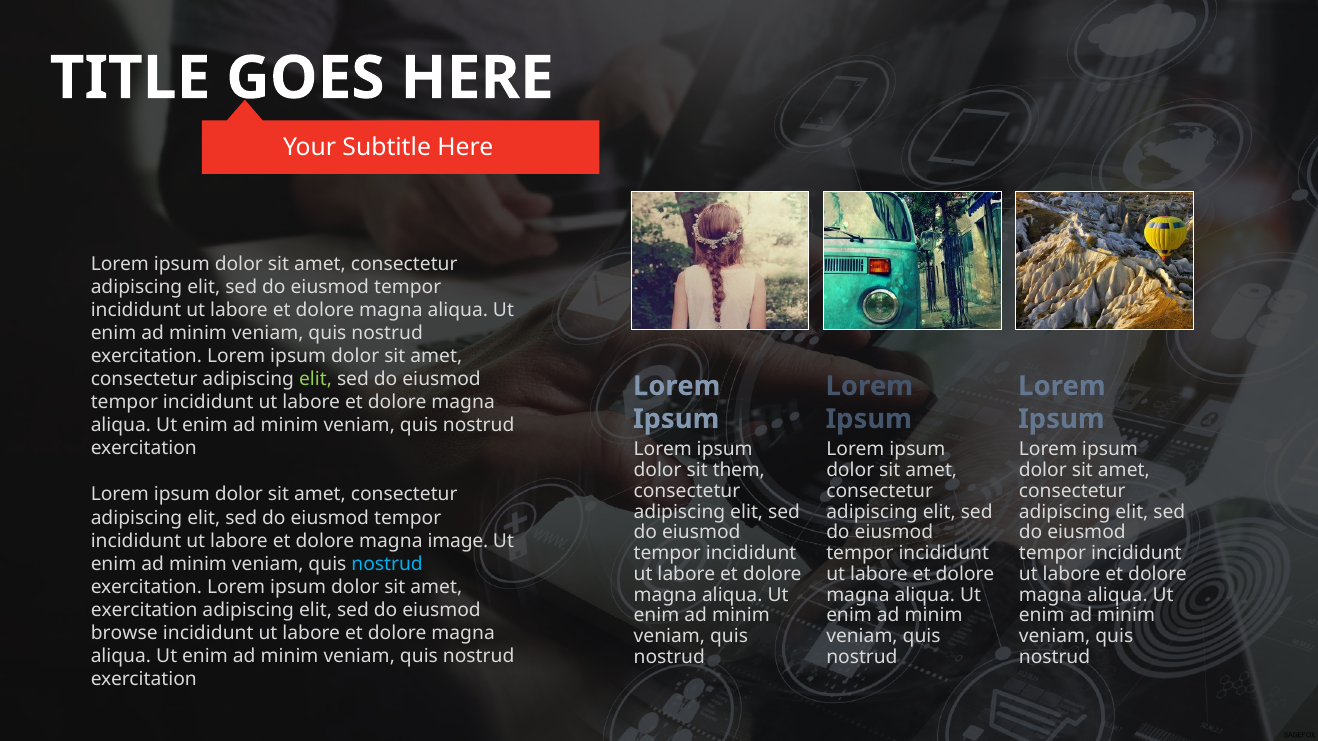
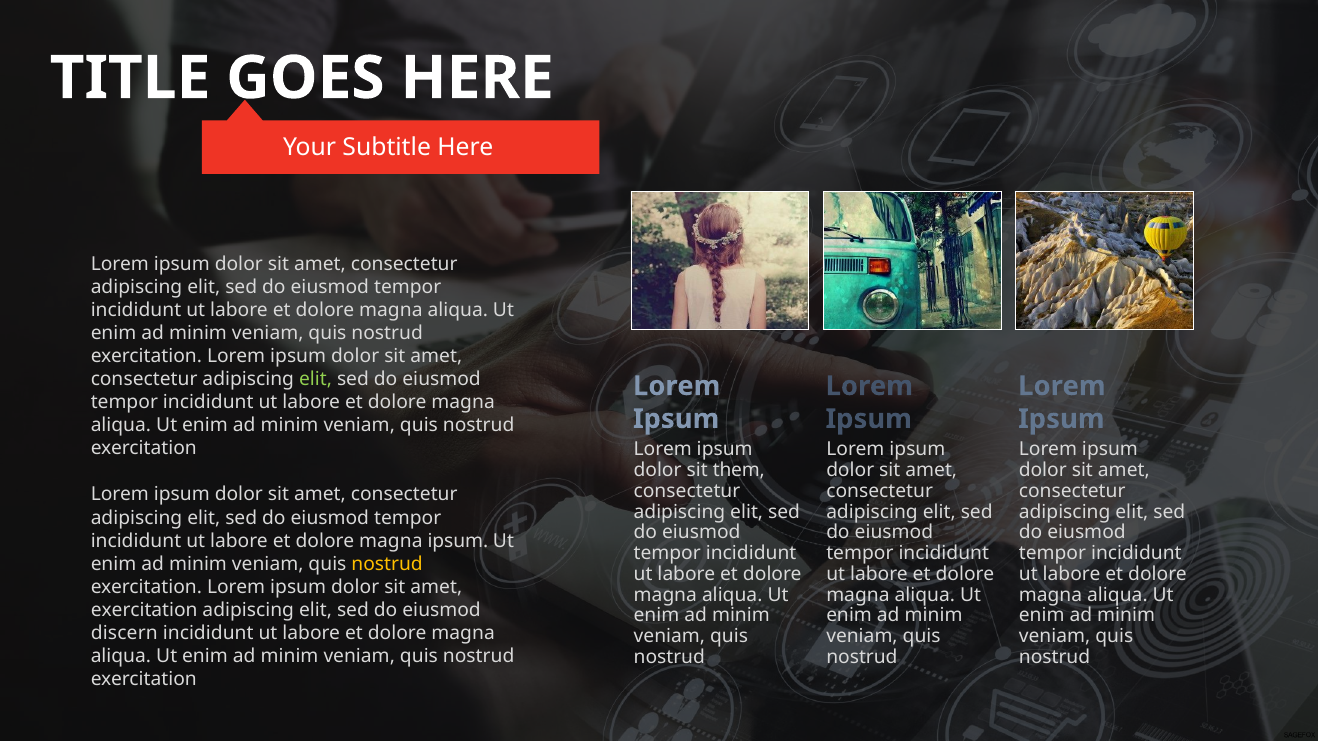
magna image: image -> ipsum
nostrud at (387, 564) colour: light blue -> yellow
browse: browse -> discern
